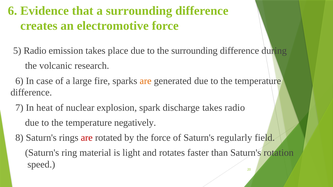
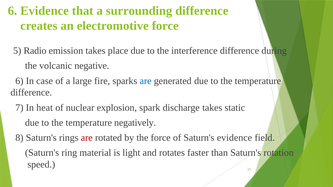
the surrounding: surrounding -> interference
research: research -> negative
are at (146, 81) colour: orange -> blue
takes radio: radio -> static
Saturn's regularly: regularly -> evidence
